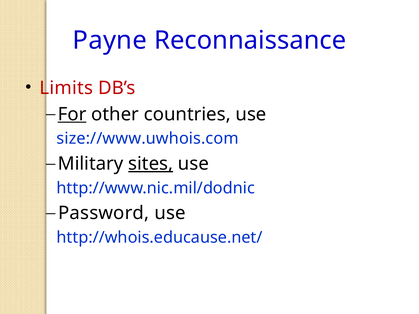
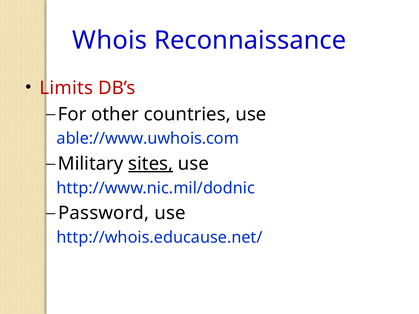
Payne: Payne -> Whois
For underline: present -> none
size://www.uwhois.com: size://www.uwhois.com -> able://www.uwhois.com
